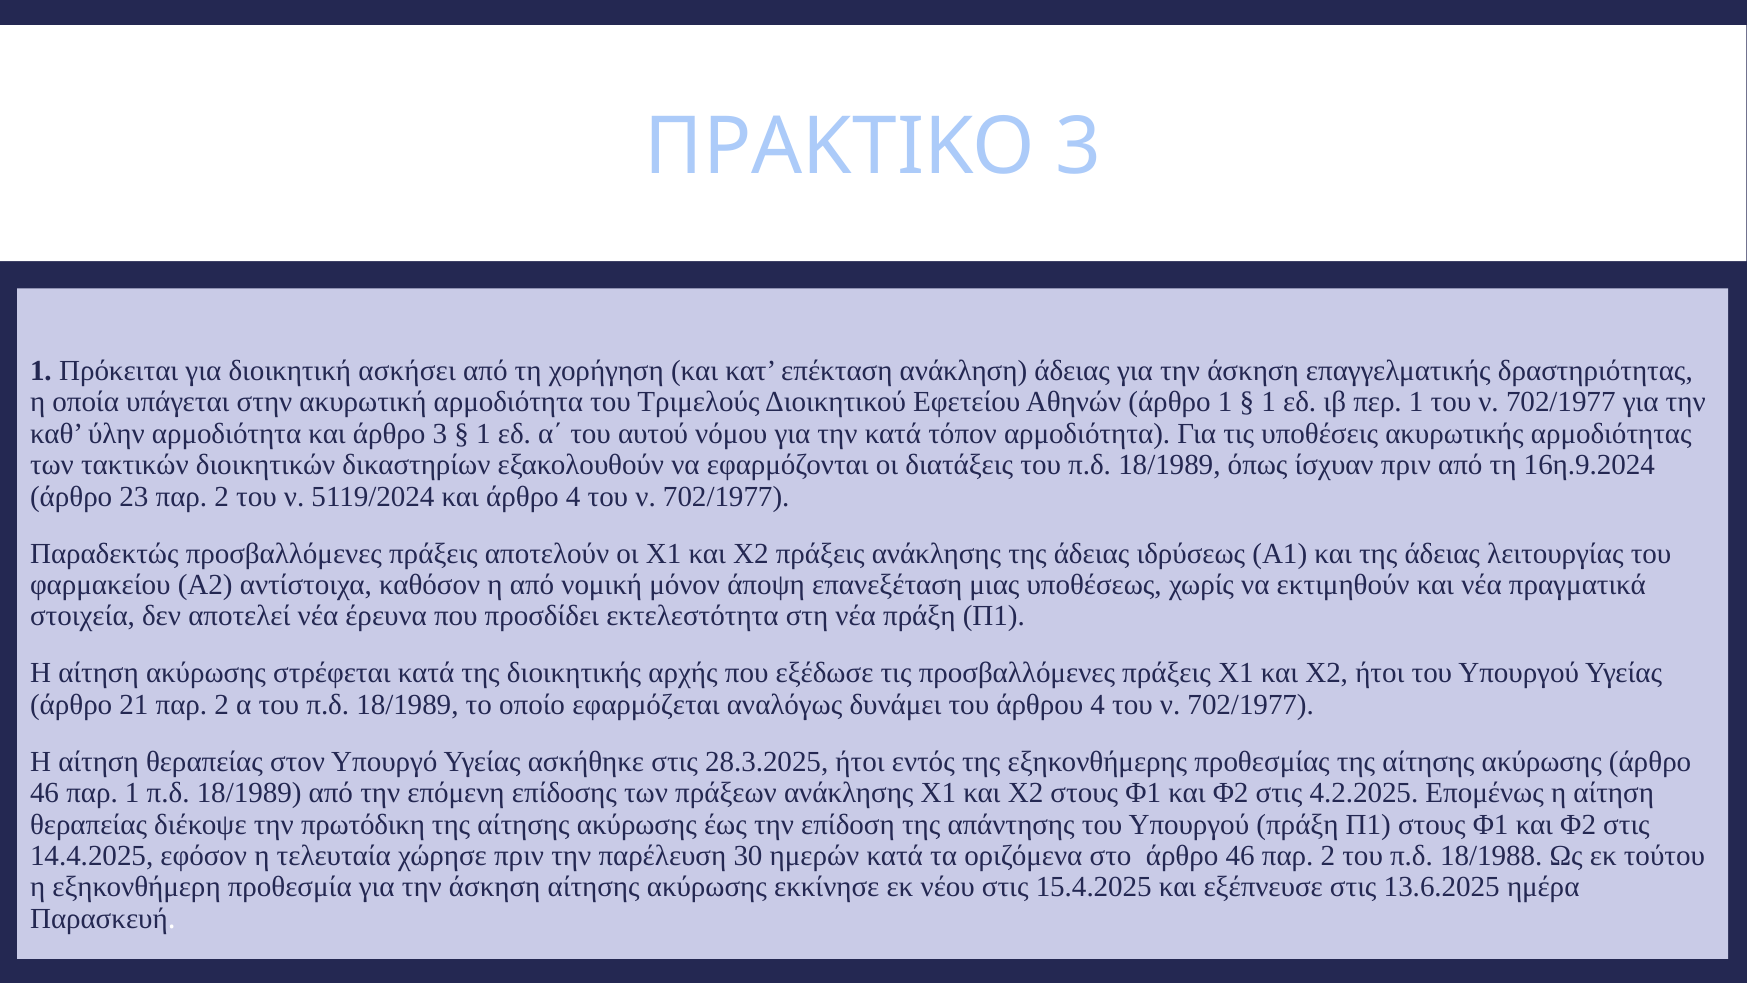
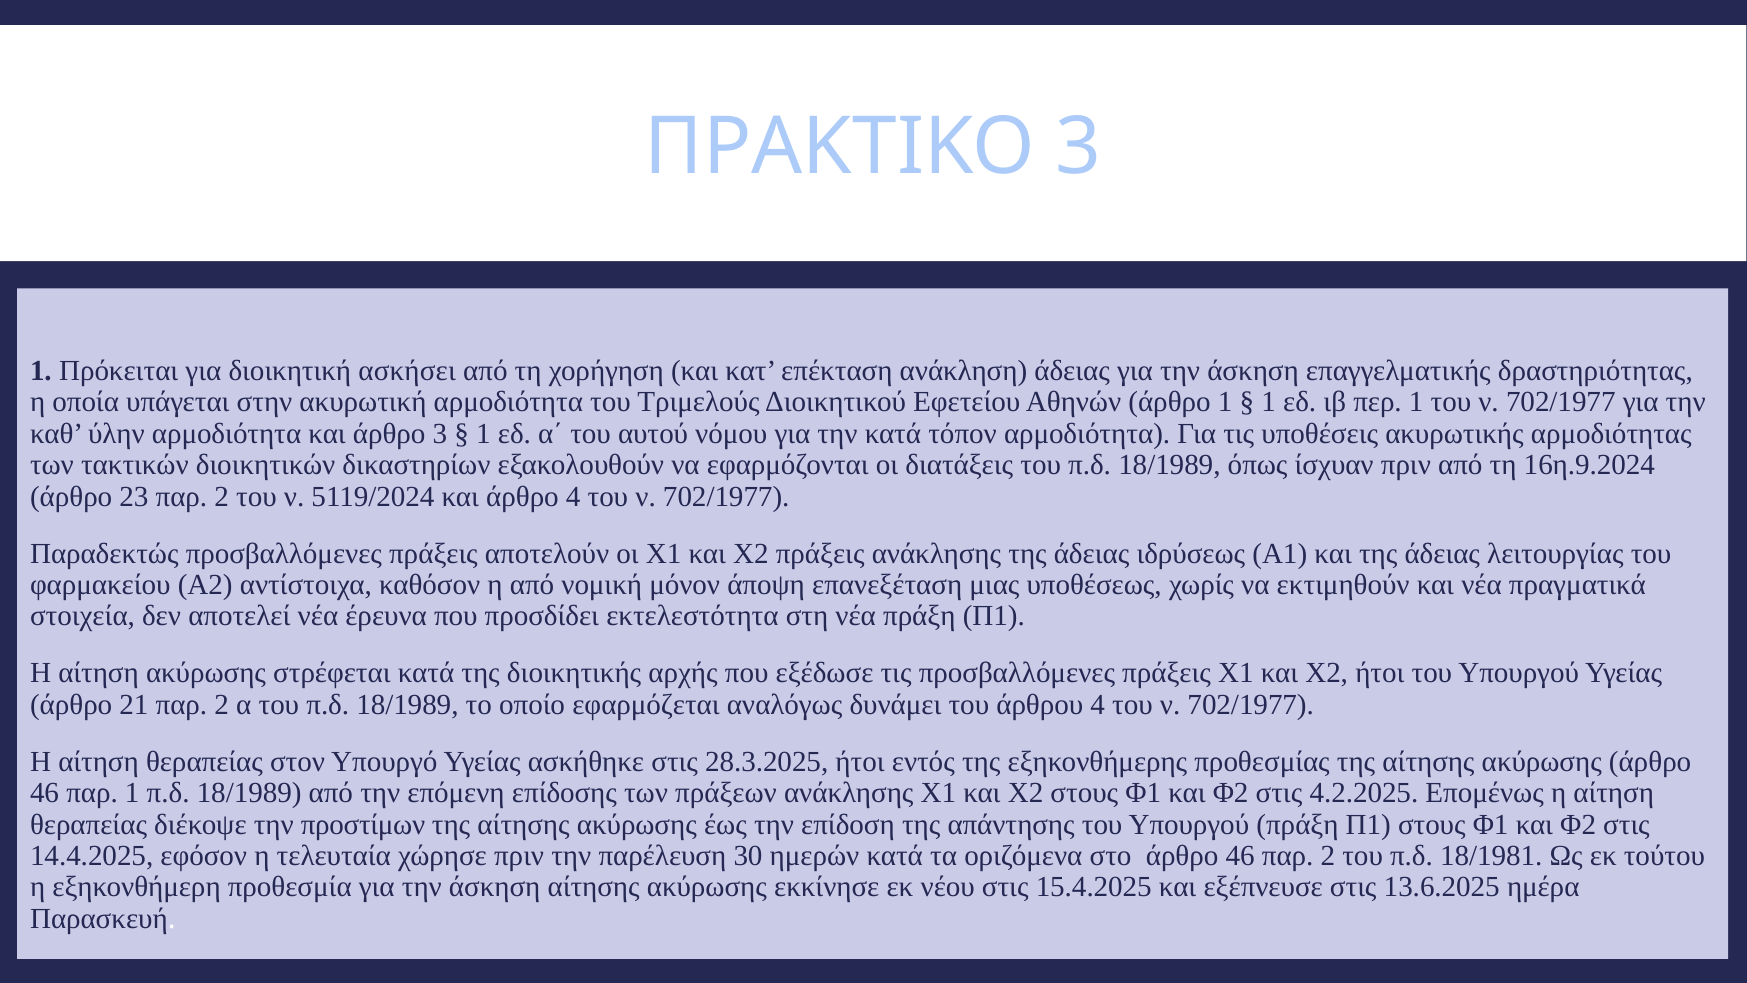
πρωτόδικη: πρωτόδικη -> προστίμων
18/1988: 18/1988 -> 18/1981
